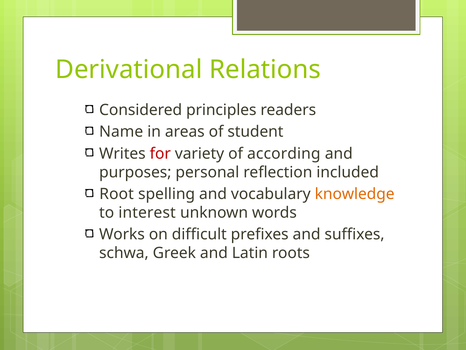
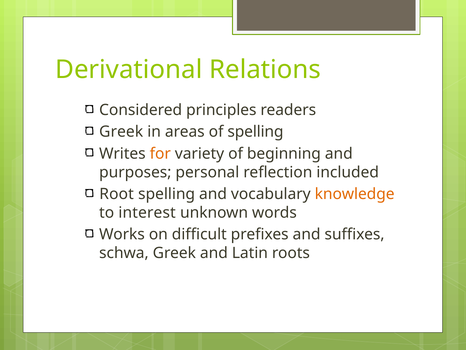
Name at (121, 132): Name -> Greek
of student: student -> spelling
for colour: red -> orange
according: according -> beginning
